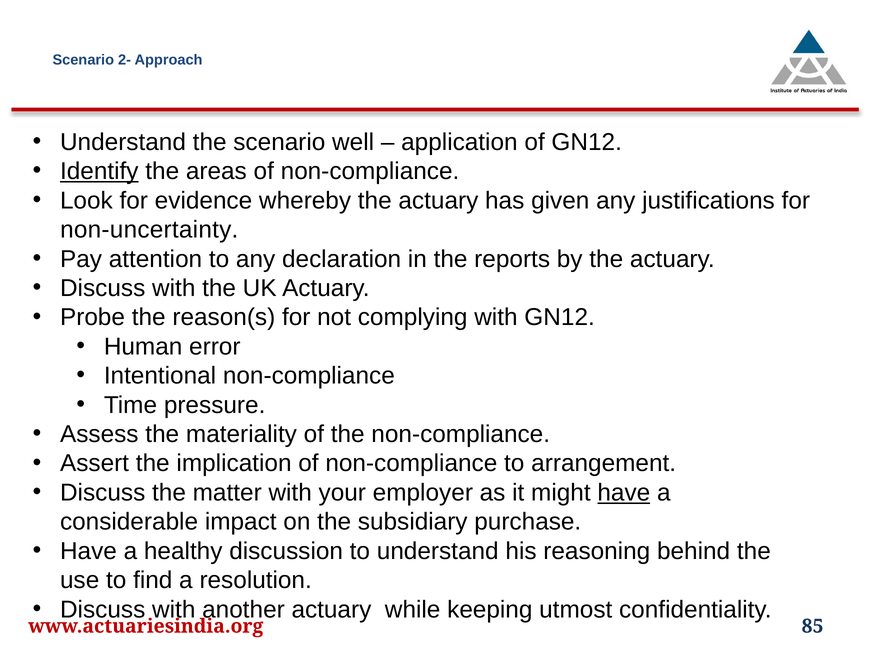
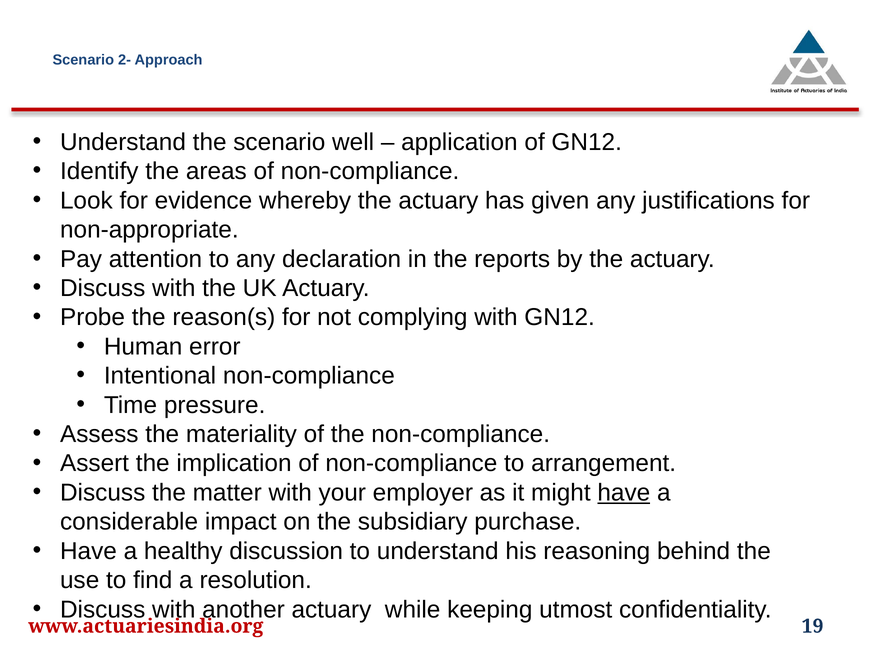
Identify underline: present -> none
non-uncertainty: non-uncertainty -> non-appropriate
85: 85 -> 19
